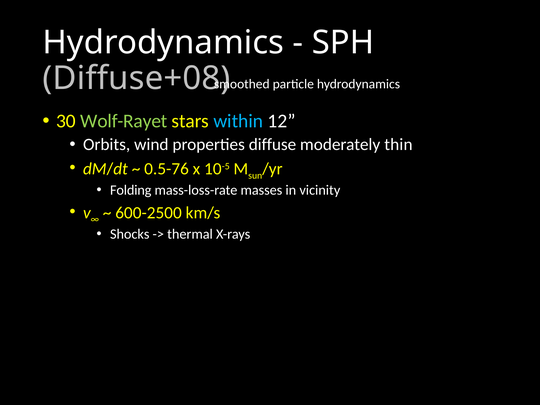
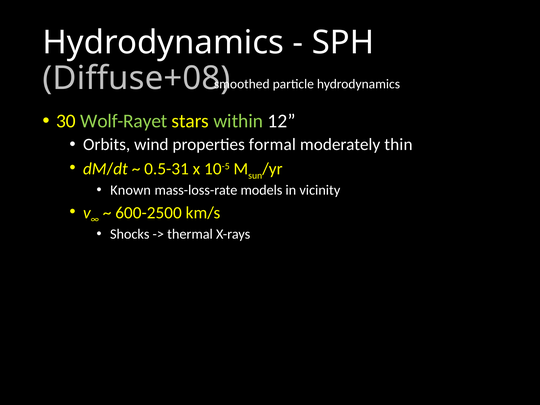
within colour: light blue -> light green
diffuse: diffuse -> formal
0.5-76: 0.5-76 -> 0.5-31
Folding: Folding -> Known
masses: masses -> models
